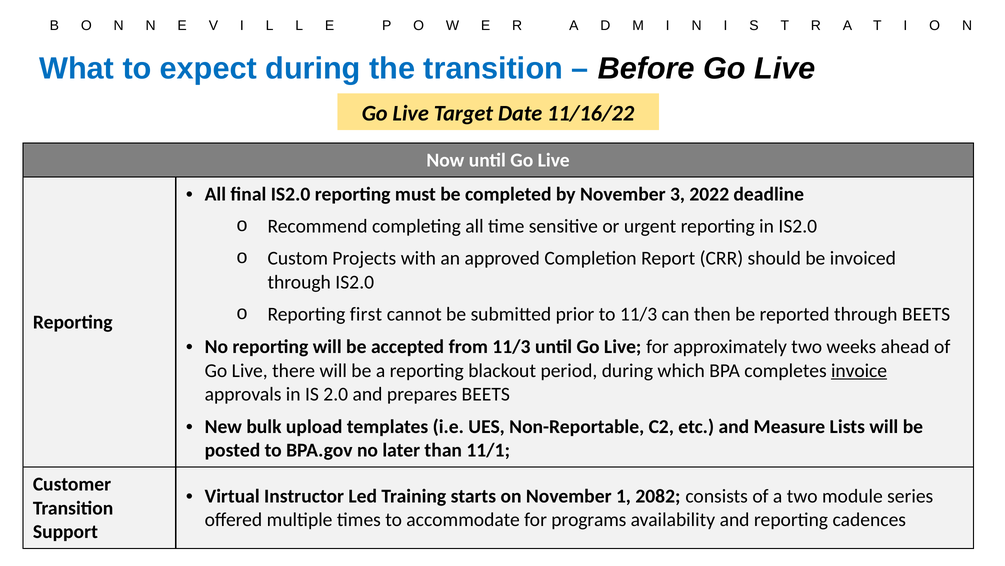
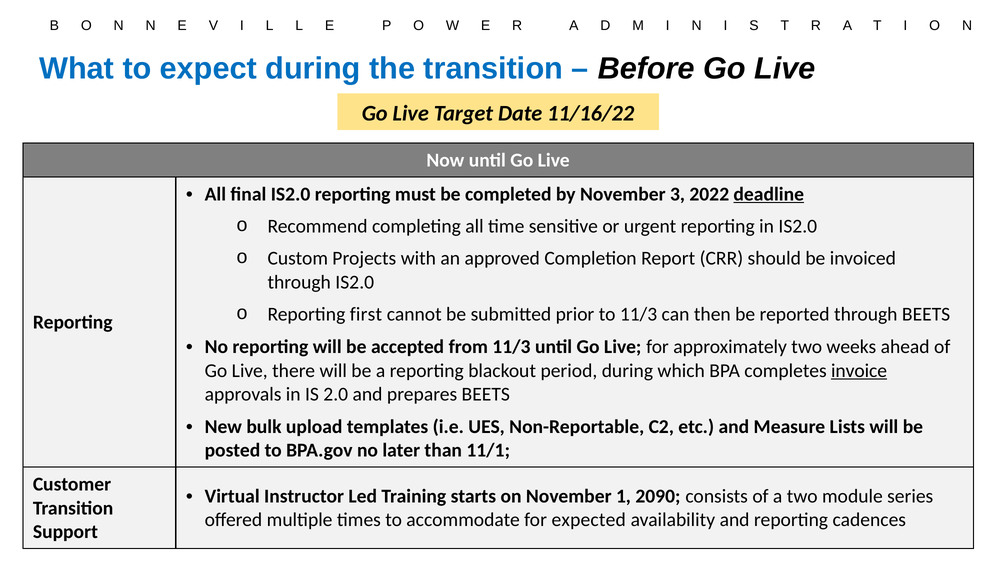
deadline underline: none -> present
2082: 2082 -> 2090
programs: programs -> expected
